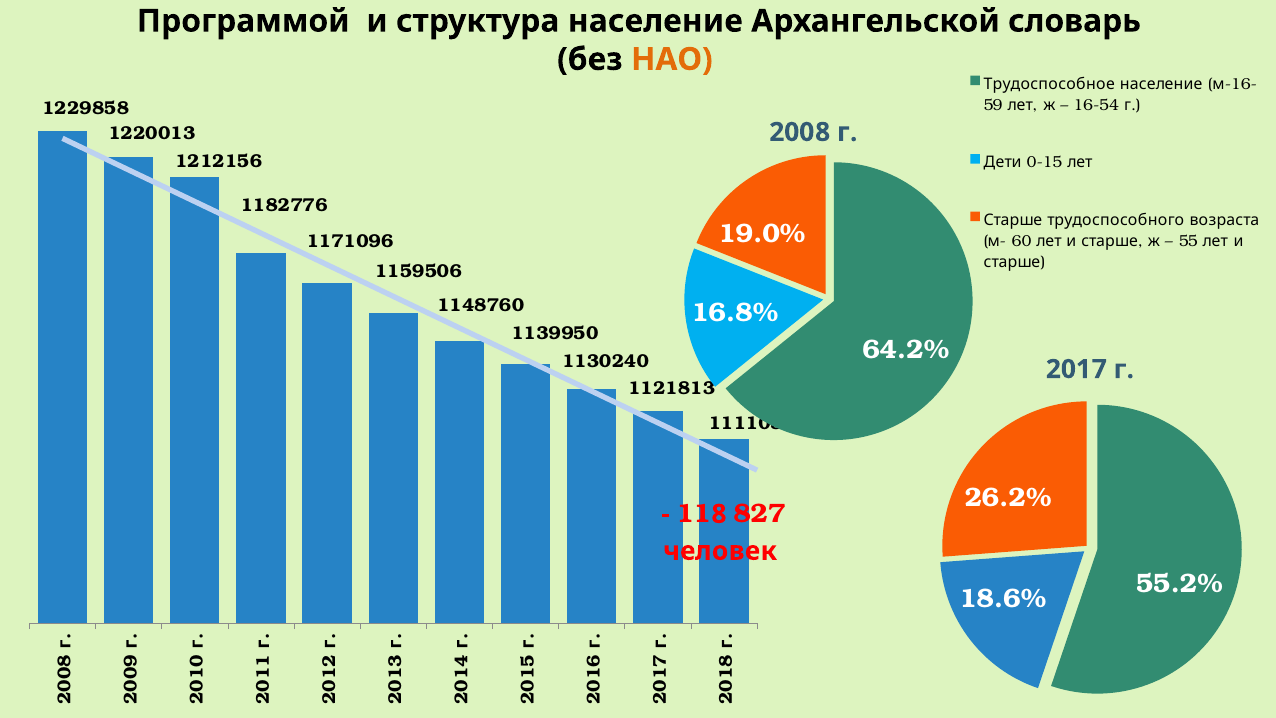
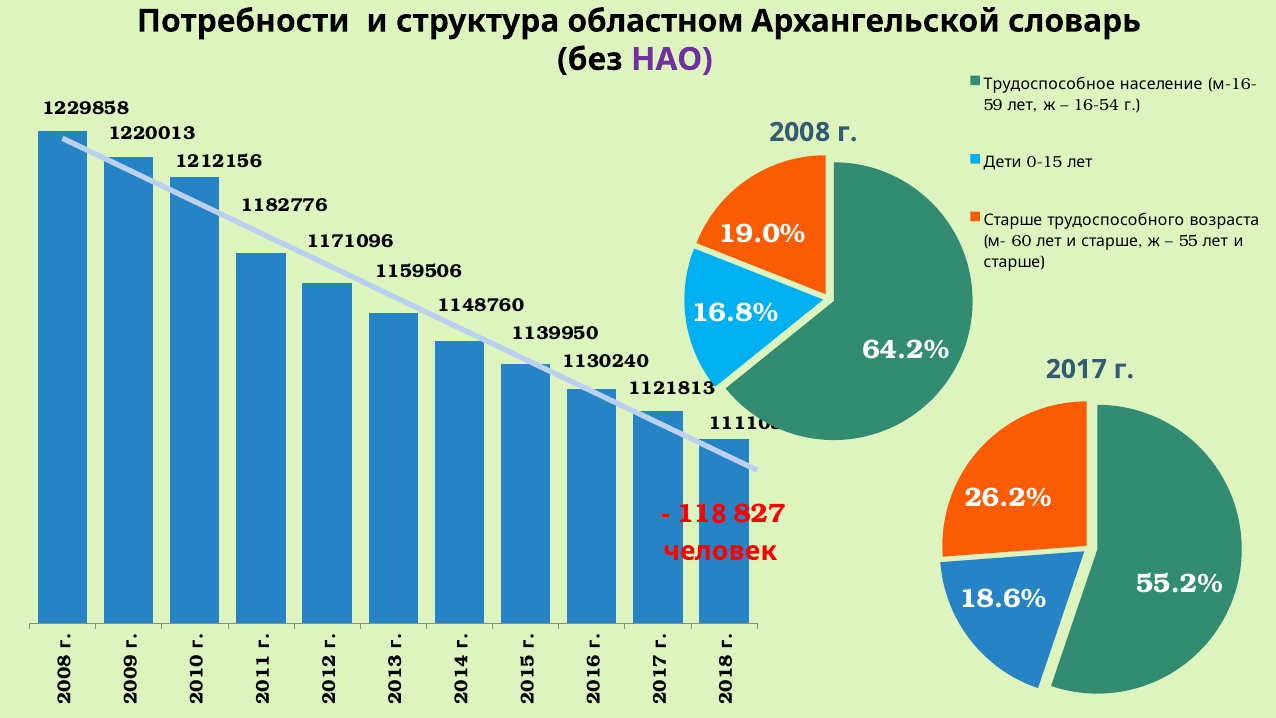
Программой: Программой -> Потребности
структура население: население -> областном
НАО colour: orange -> purple
